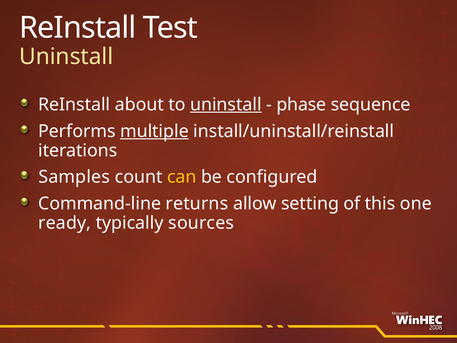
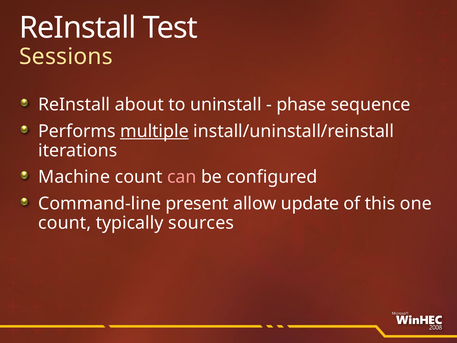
Uninstall at (66, 57): Uninstall -> Sessions
uninstall at (226, 105) underline: present -> none
Samples: Samples -> Machine
can colour: yellow -> pink
returns: returns -> present
setting: setting -> update
ready at (65, 223): ready -> count
